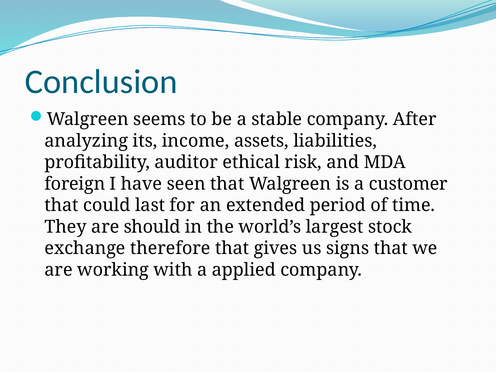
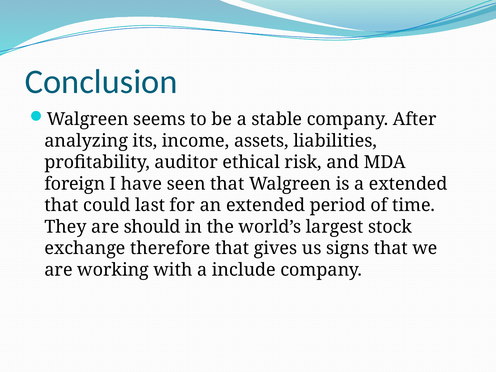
a customer: customer -> extended
applied: applied -> include
